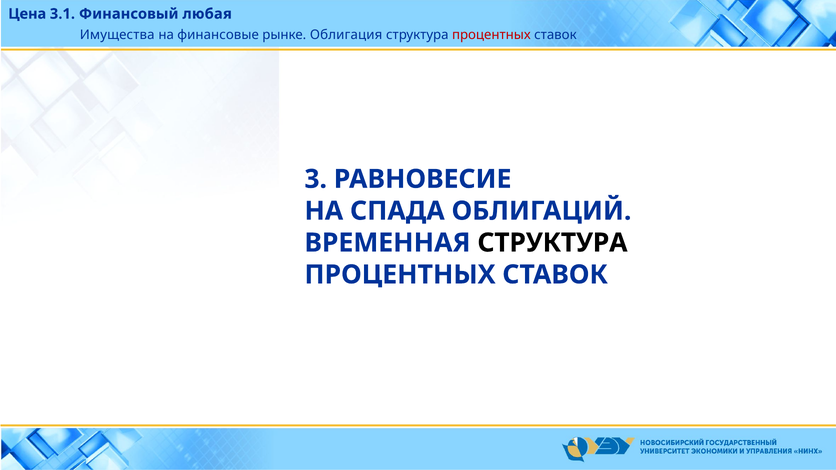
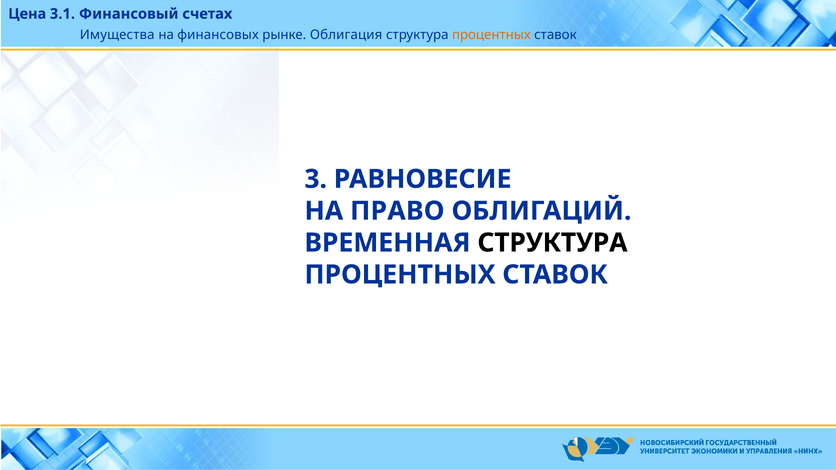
любая: любая -> счетах
финансовые: финансовые -> финансовых
процентных at (491, 35) colour: red -> orange
СПАДА: СПАДА -> ПРАВО
